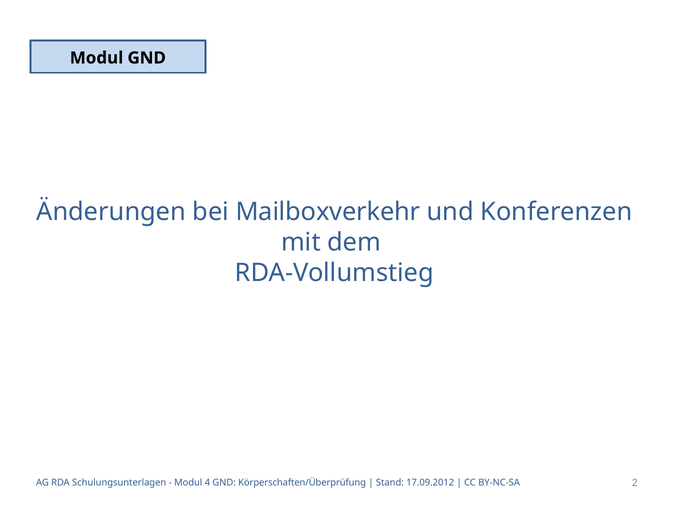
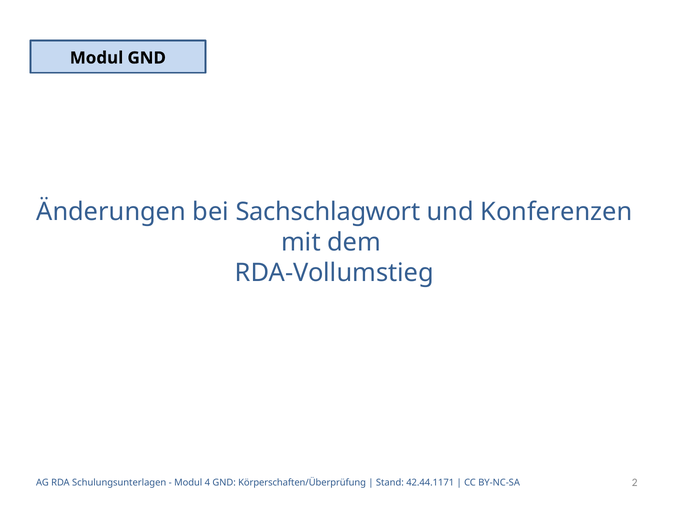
Mailboxverkehr: Mailboxverkehr -> Sachschlagwort
17.09.2012: 17.09.2012 -> 42.44.1171
